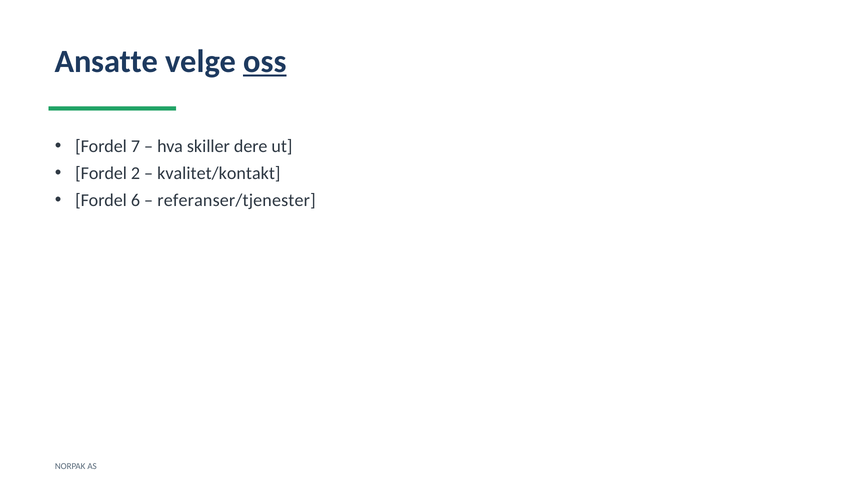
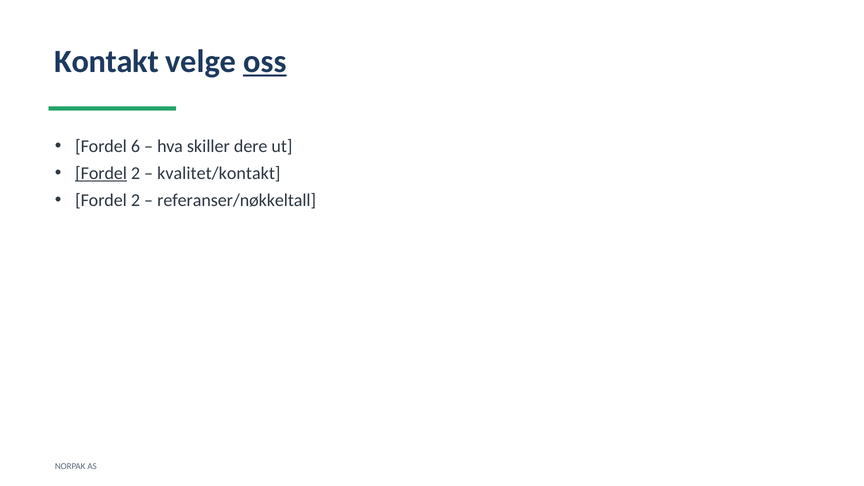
Ansatte: Ansatte -> Kontakt
7: 7 -> 6
Fordel at (101, 173) underline: none -> present
6 at (135, 200): 6 -> 2
referanser/tjenester: referanser/tjenester -> referanser/nøkkeltall
